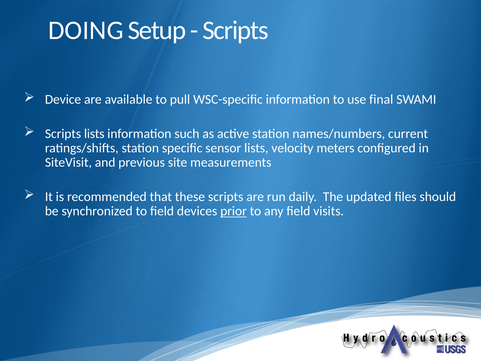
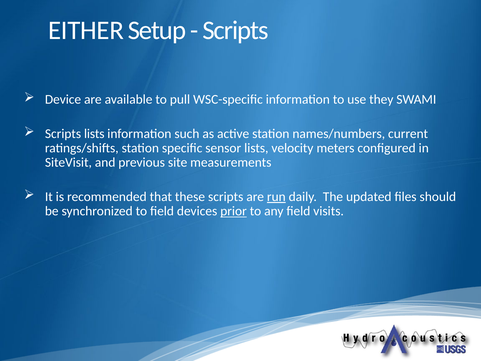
DOING: DOING -> EITHER
final: final -> they
run underline: none -> present
